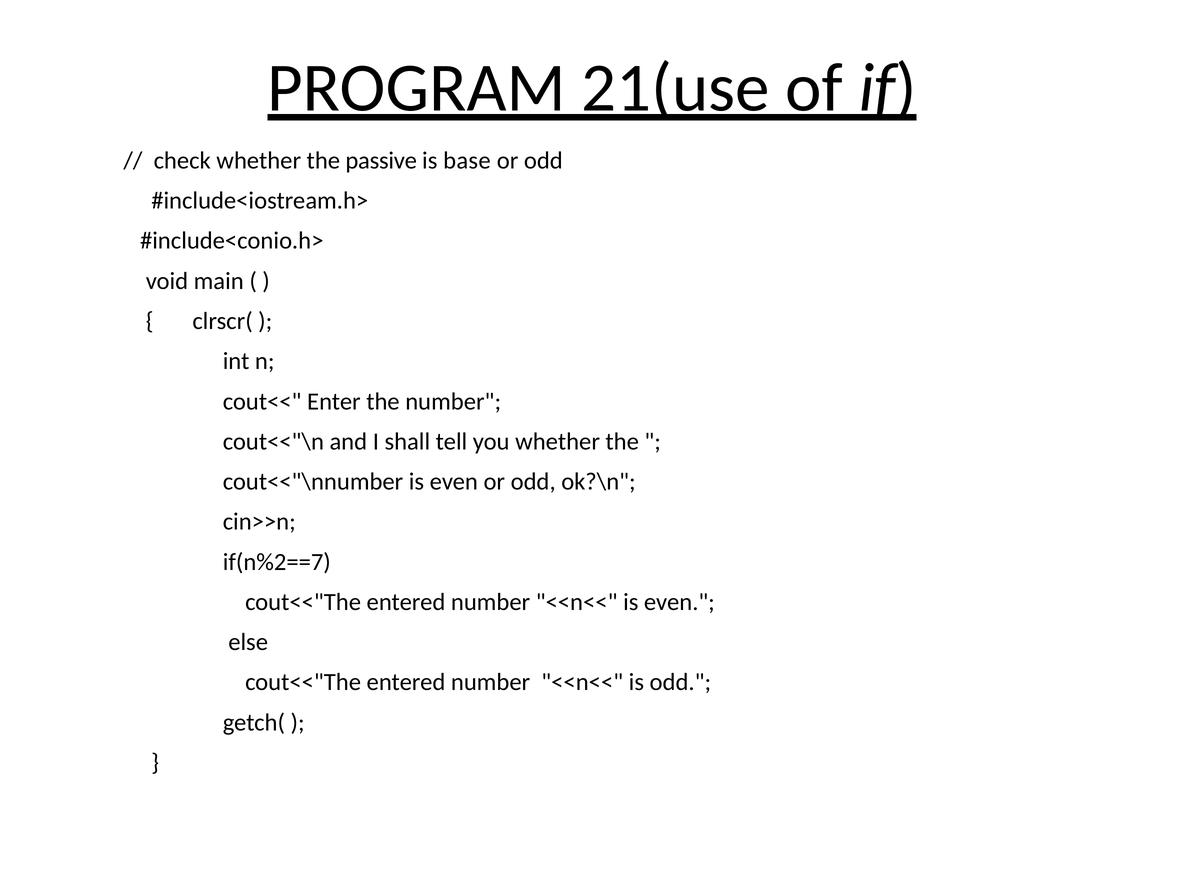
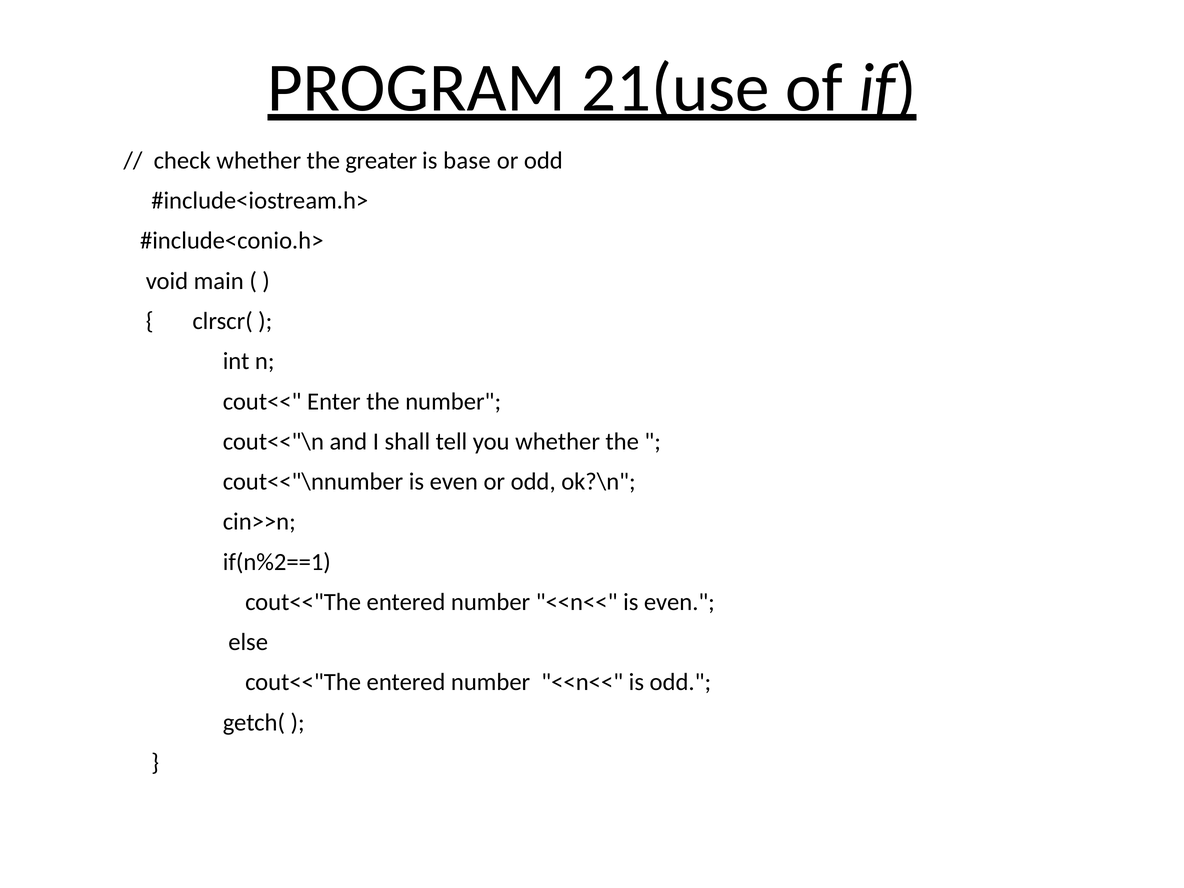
passive: passive -> greater
if(n%2==7: if(n%2==7 -> if(n%2==1
